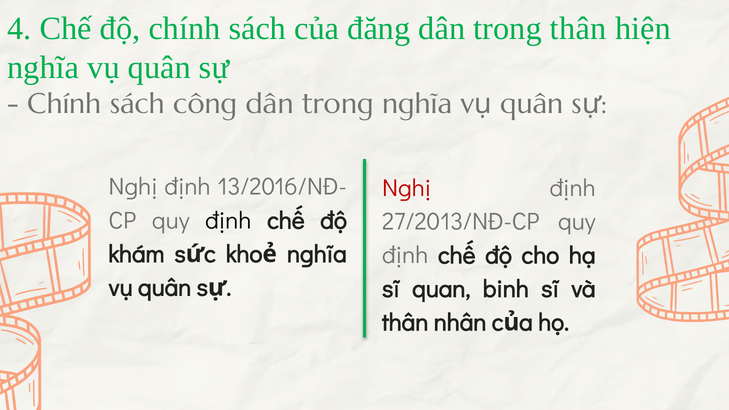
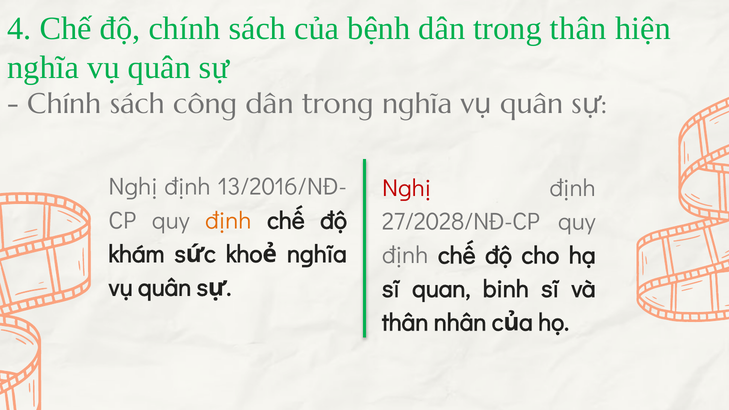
đăng: đăng -> bệnh
định at (228, 221) colour: black -> orange
27/2013/NĐ-CP: 27/2013/NĐ-CP -> 27/2028/NĐ-CP
